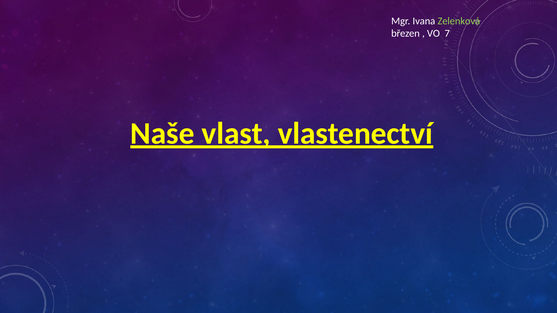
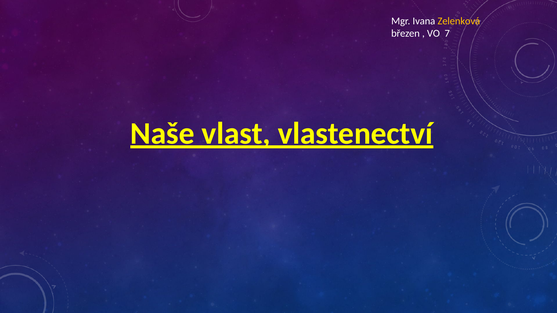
Zelenková colour: light green -> yellow
